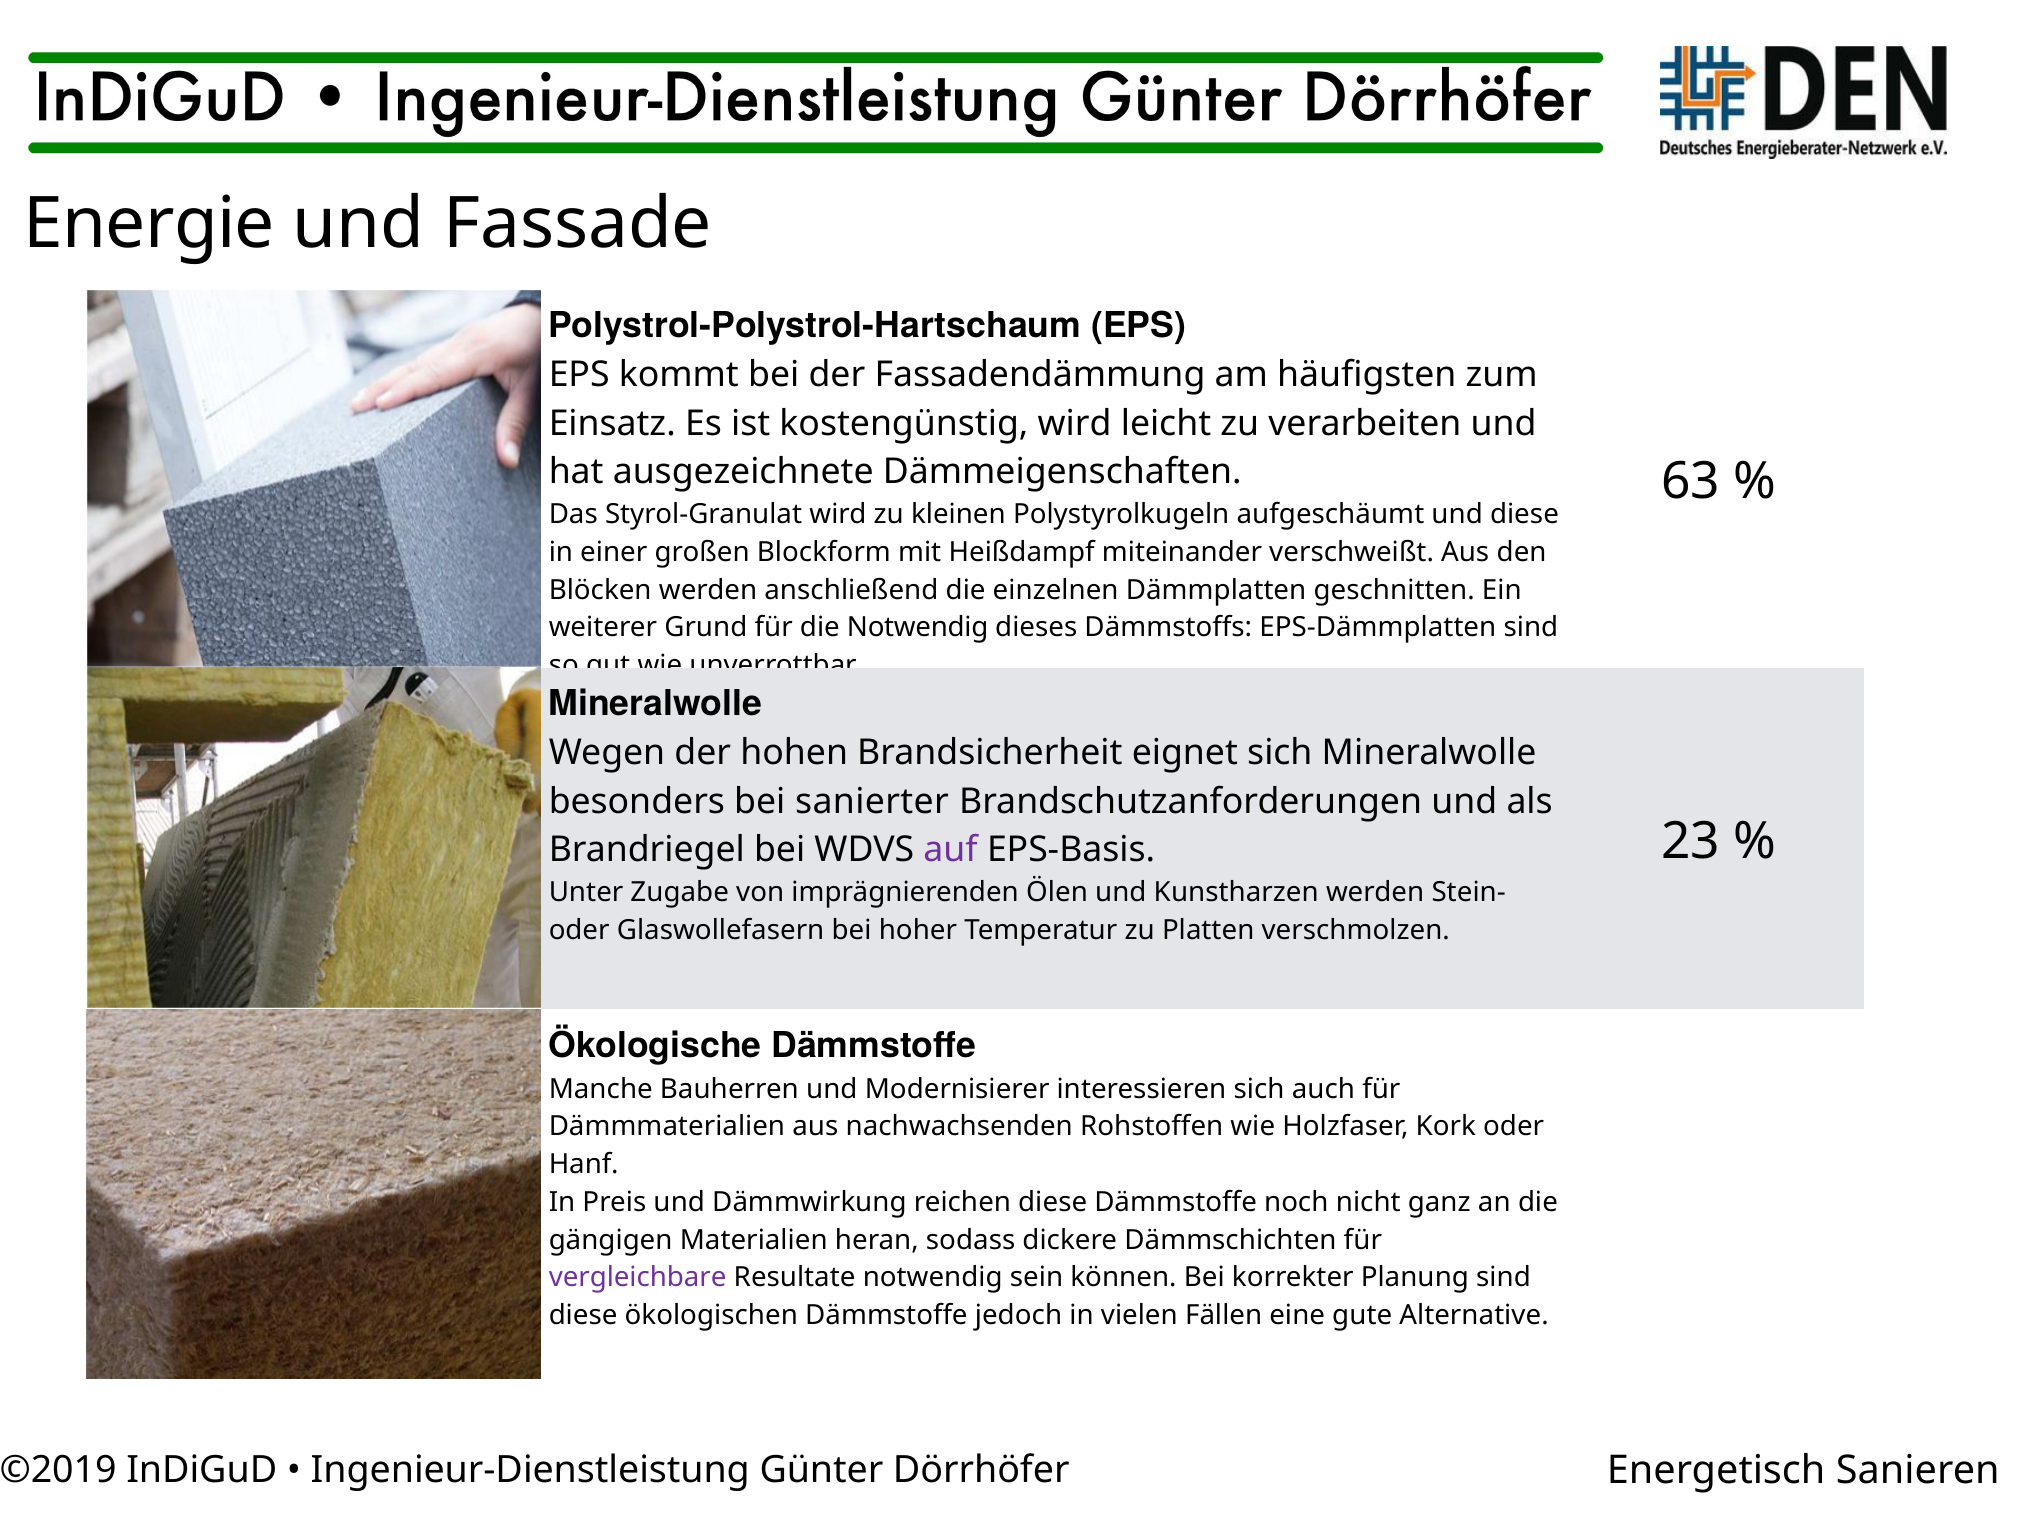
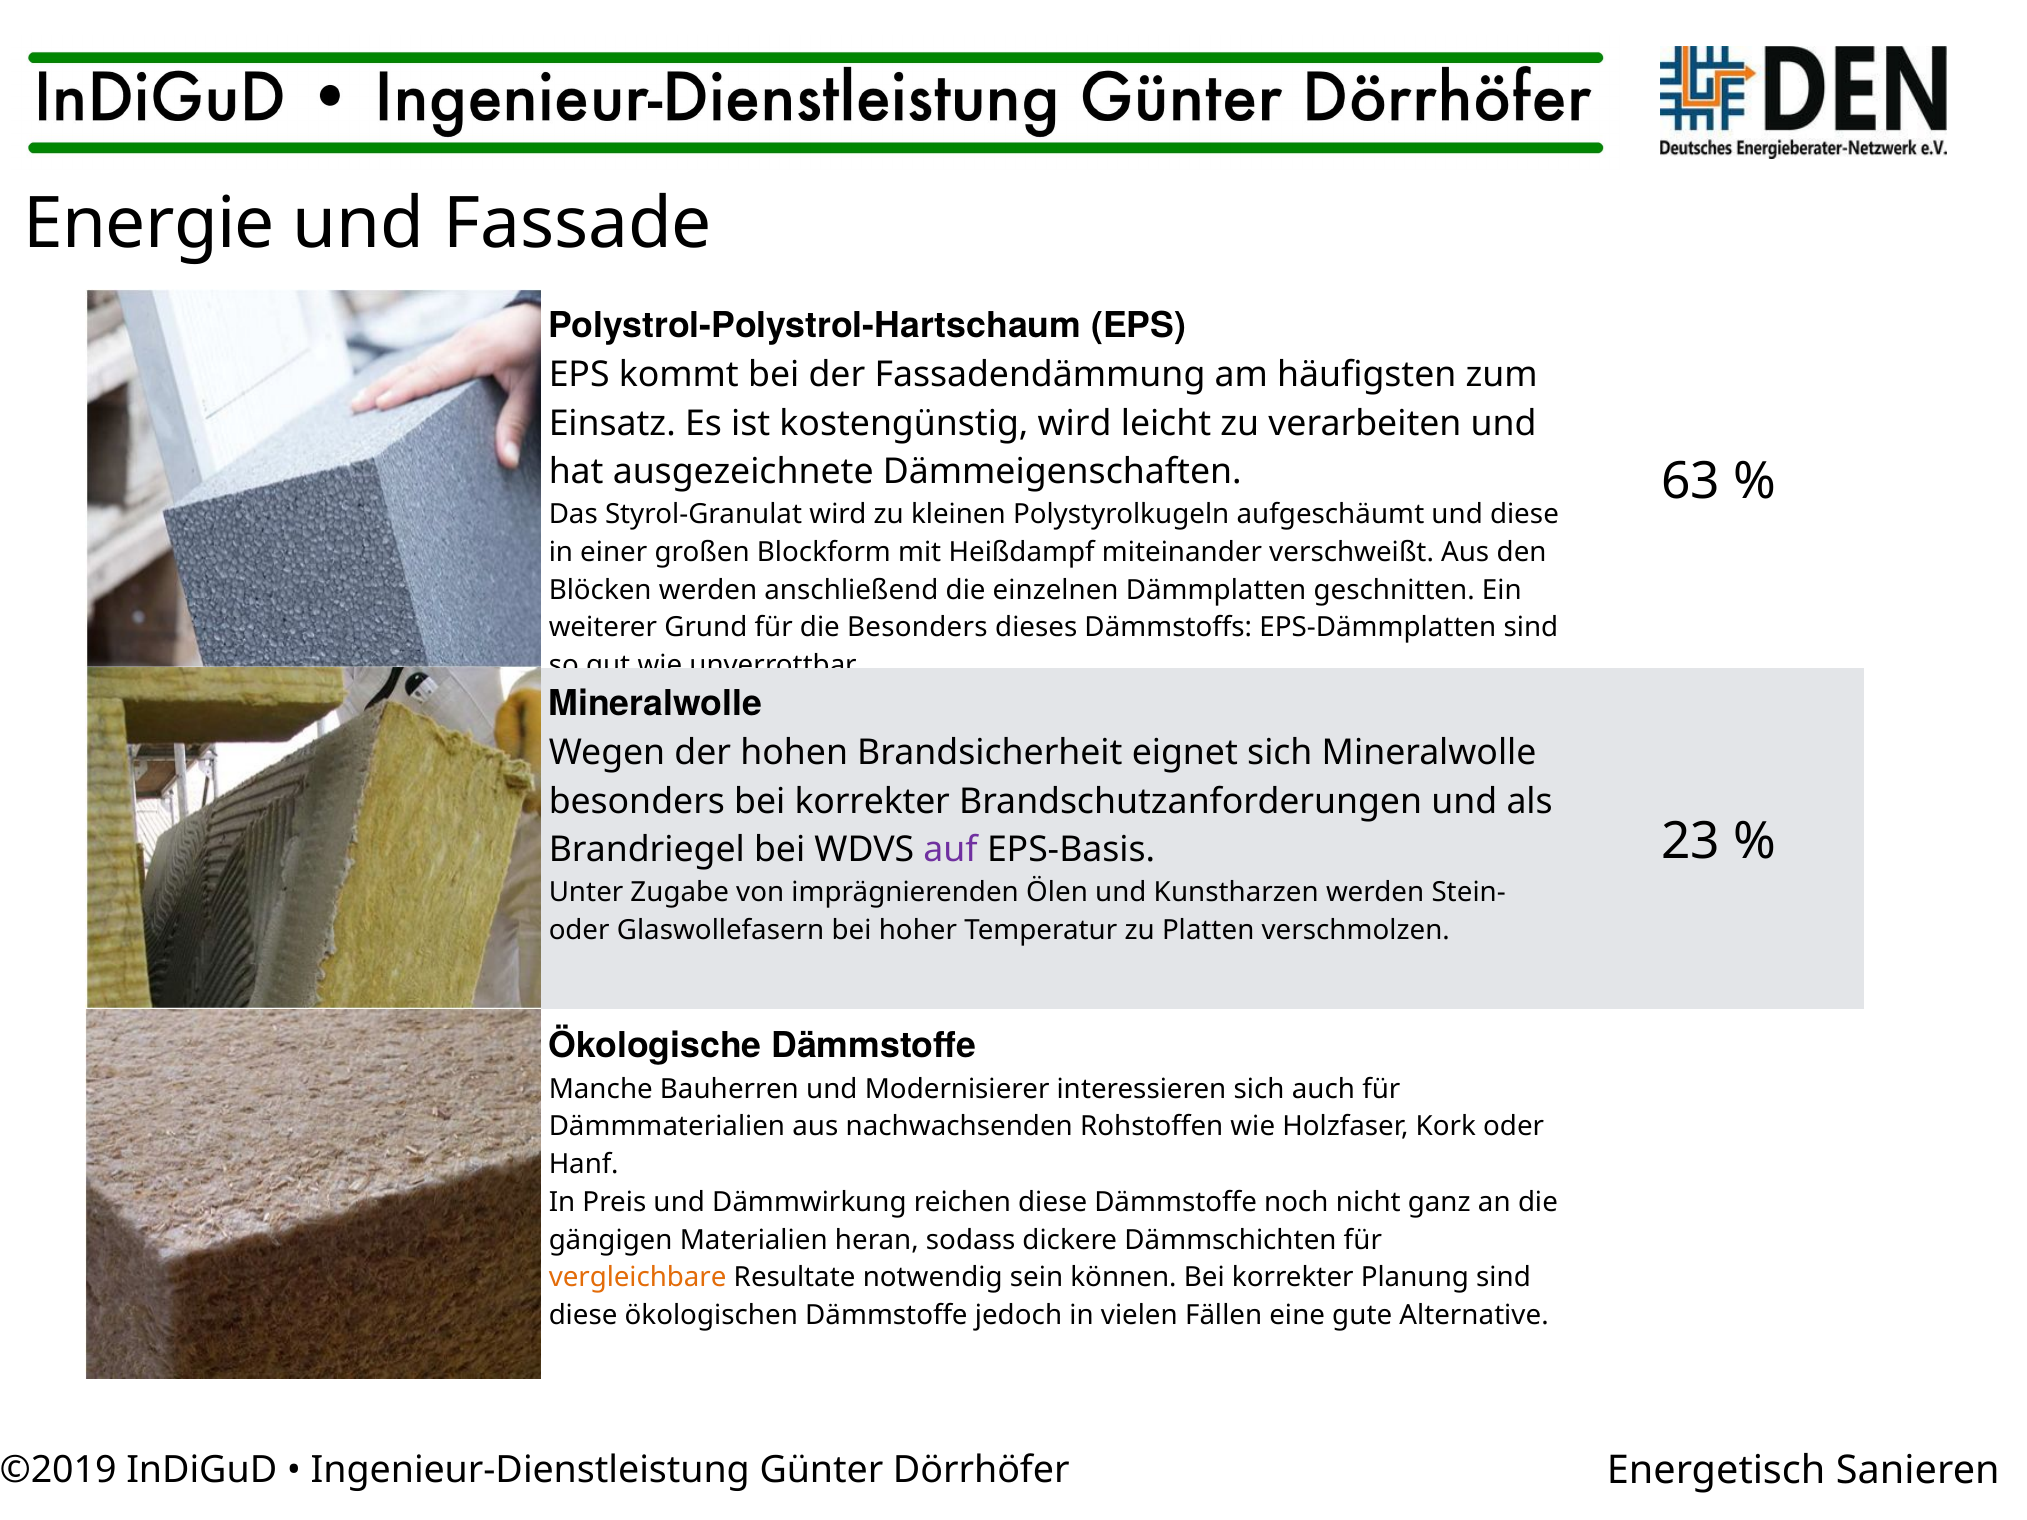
die Notwendig: Notwendig -> Besonders
besonders bei sanierter: sanierter -> korrekter
vergleichbare colour: purple -> orange
